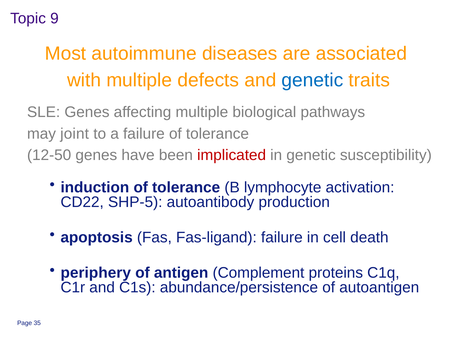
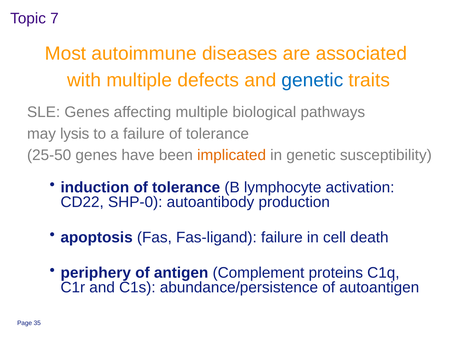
9: 9 -> 7
joint: joint -> lysis
12-50: 12-50 -> 25-50
implicated colour: red -> orange
SHP-5: SHP-5 -> SHP-0
